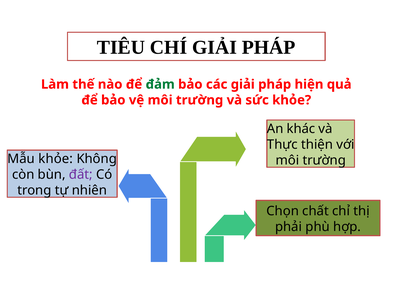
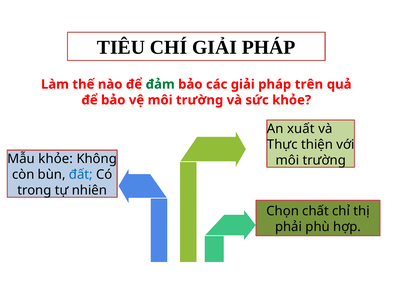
hiện: hiện -> trên
khác: khác -> xuất
đất colour: purple -> blue
